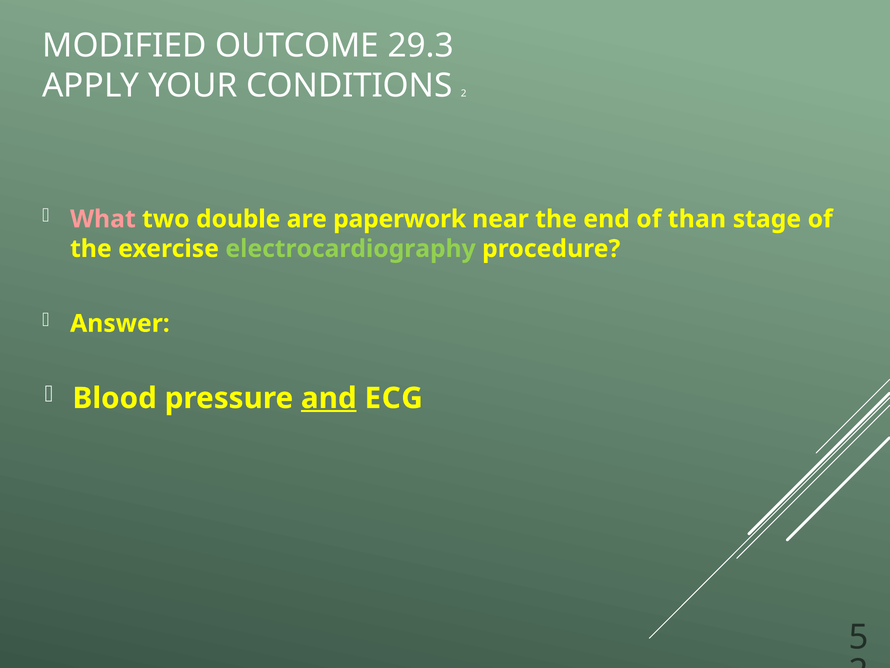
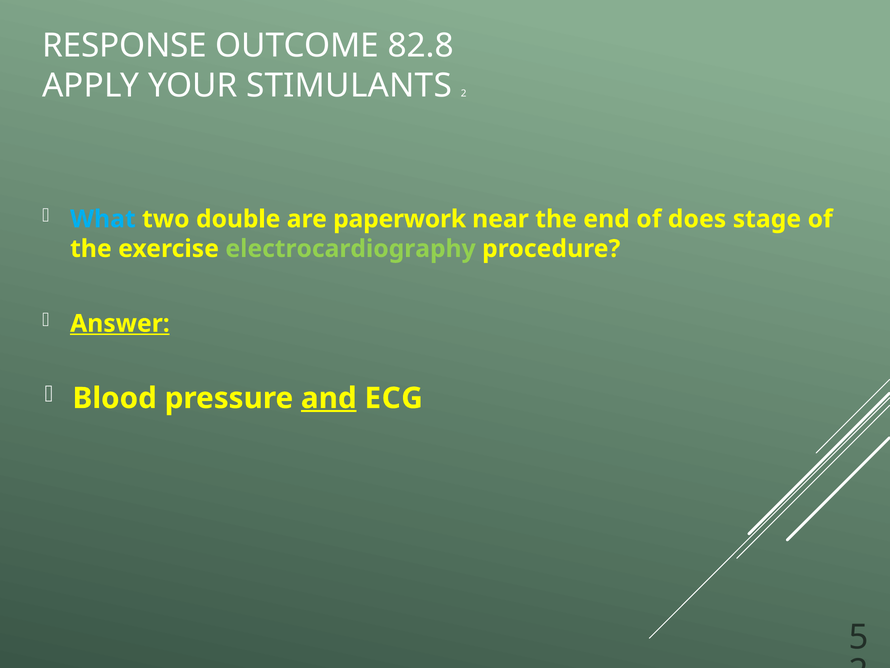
MODIFIED: MODIFIED -> RESPONSE
29.3: 29.3 -> 82.8
CONDITIONS: CONDITIONS -> STIMULANTS
What colour: pink -> light blue
than: than -> does
Answer underline: none -> present
